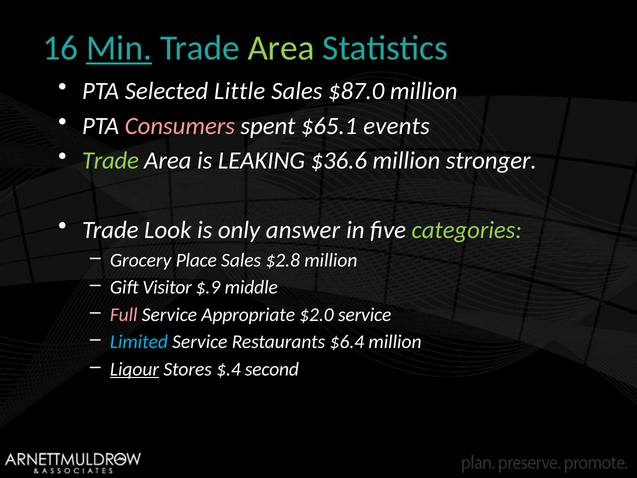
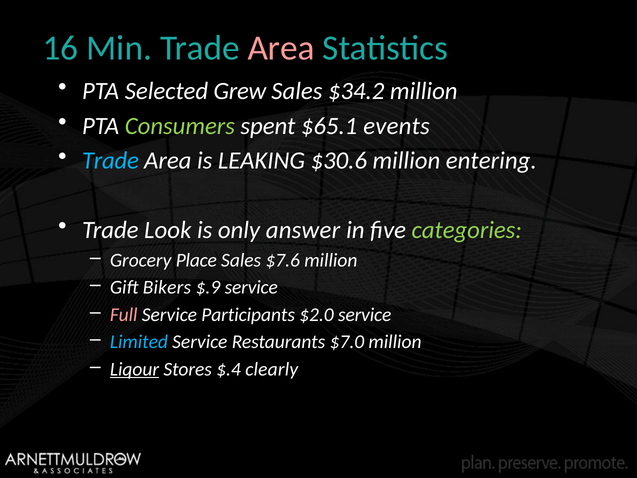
Min underline: present -> none
Area at (281, 48) colour: light green -> pink
Little: Little -> Grew
$87.0: $87.0 -> $34.2
Consumers colour: pink -> light green
Trade at (110, 161) colour: light green -> light blue
$36.6: $36.6 -> $30.6
stronger: stronger -> entering
$2.8: $2.8 -> $7.6
Visitor: Visitor -> Bikers
$.9 middle: middle -> service
Appropriate: Appropriate -> Participants
$6.4: $6.4 -> $7.0
second: second -> clearly
